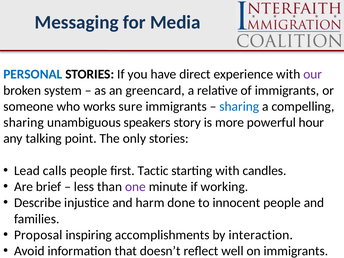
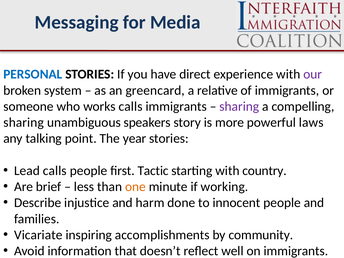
works sure: sure -> calls
sharing at (239, 106) colour: blue -> purple
hour: hour -> laws
only: only -> year
candles: candles -> country
one colour: purple -> orange
Proposal: Proposal -> Vicariate
interaction: interaction -> community
